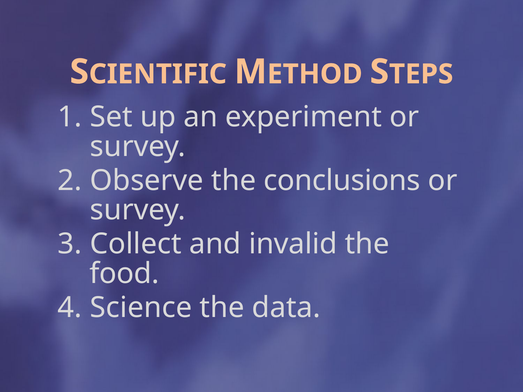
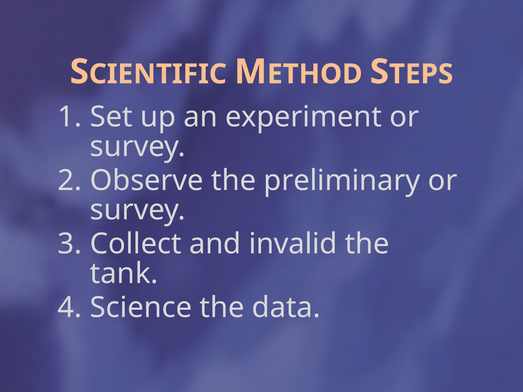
conclusions: conclusions -> preliminary
food: food -> tank
